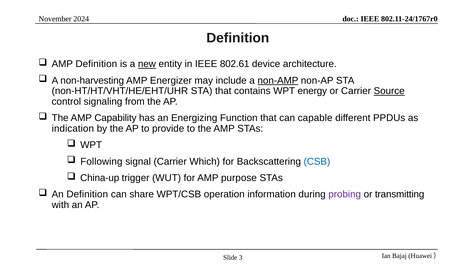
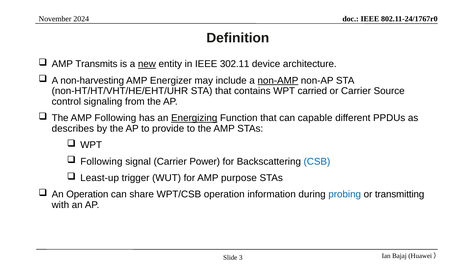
AMP Definition: Definition -> Transmits
802.61: 802.61 -> 302.11
energy: energy -> carried
Source underline: present -> none
AMP Capability: Capability -> Following
Energizing underline: none -> present
indication: indication -> describes
Which: Which -> Power
China-up: China-up -> Least-up
An Definition: Definition -> Operation
probing colour: purple -> blue
